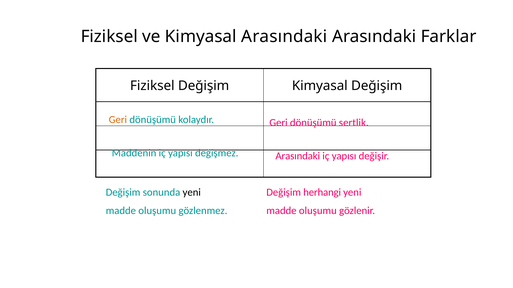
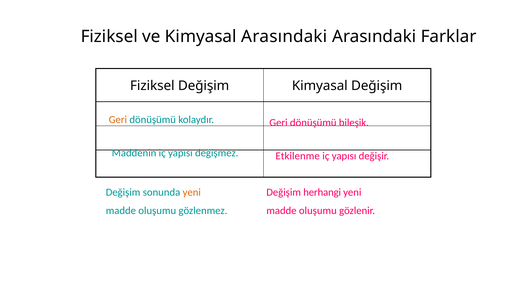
sertlik: sertlik -> bileşik
değişmez Arasındaki: Arasındaki -> Etkilenme
yeni at (192, 193) colour: black -> orange
